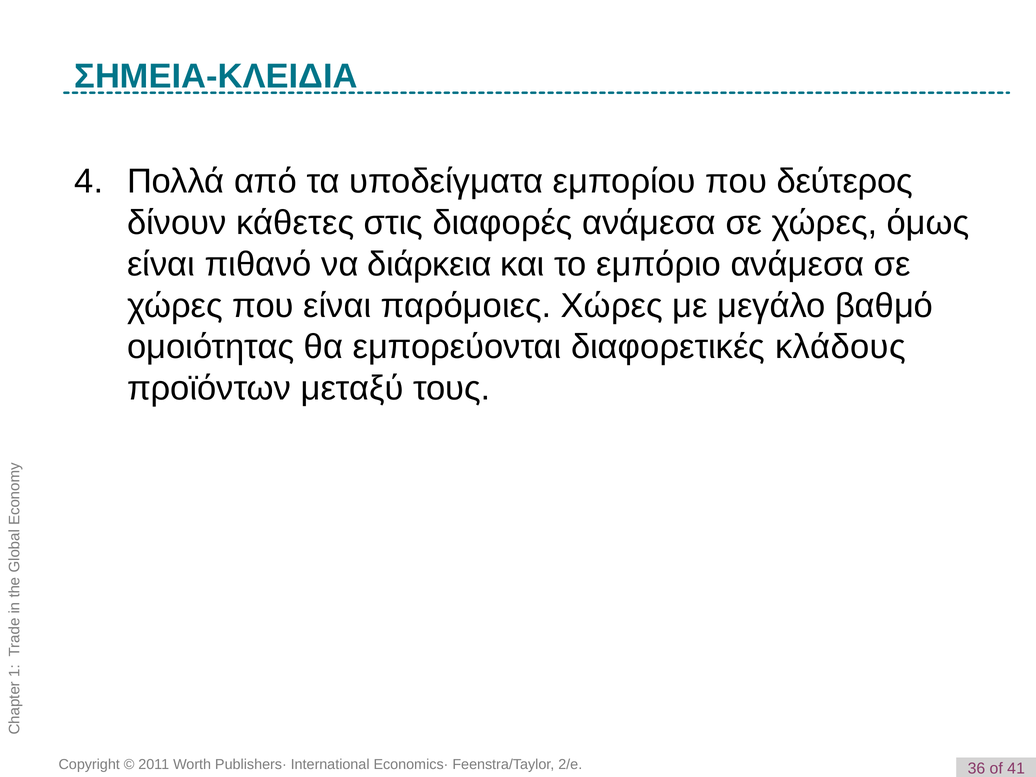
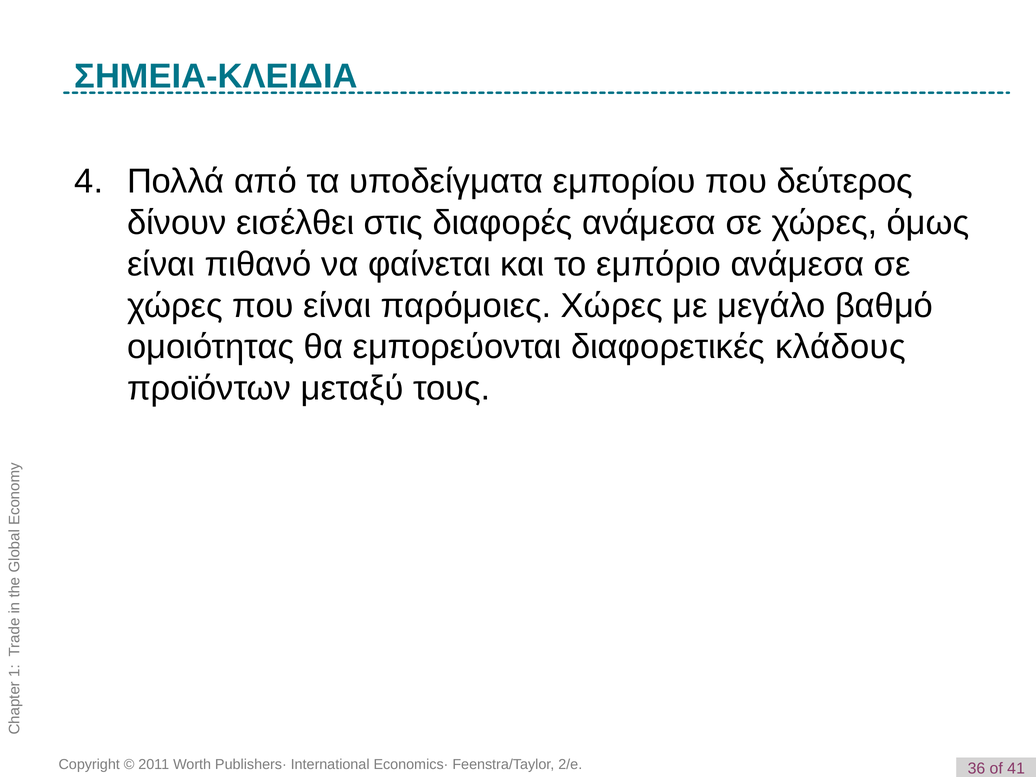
κάθετες: κάθετες -> εισέλθει
διάρκεια: διάρκεια -> φαίνεται
